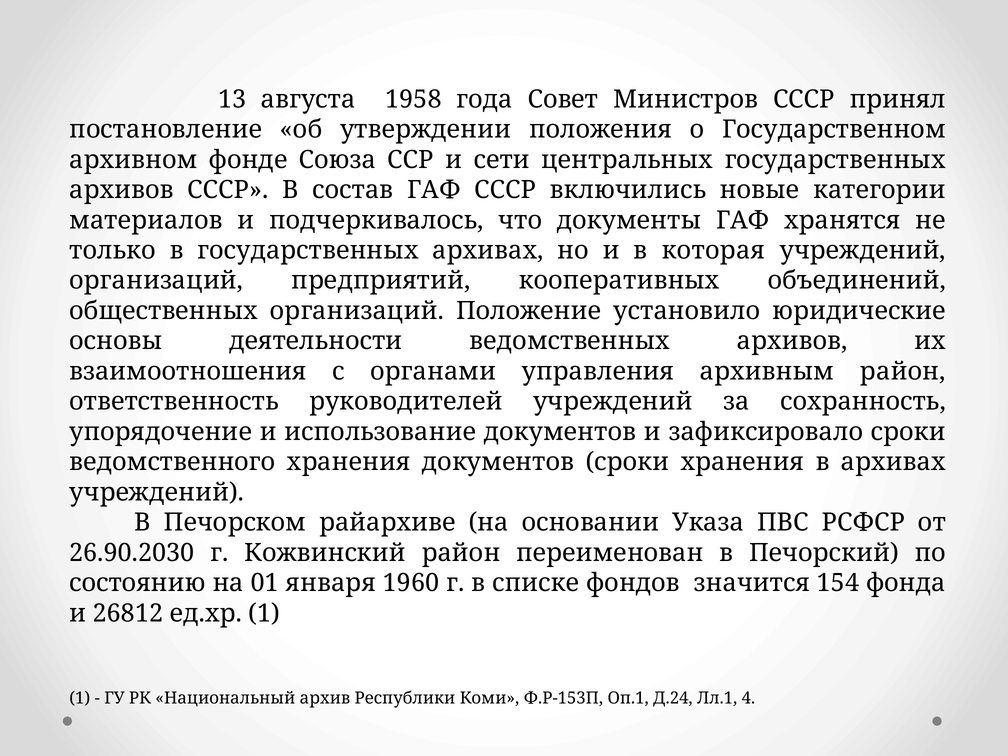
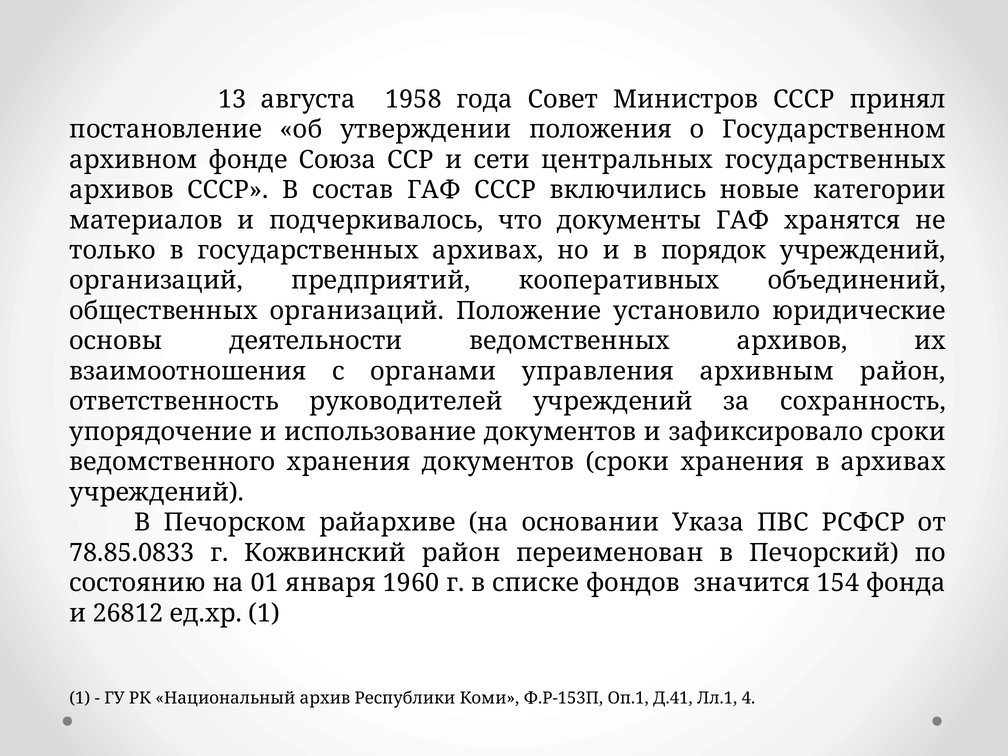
которая: которая -> порядок
26.90.2030: 26.90.2030 -> 78.85.0833
Д.24: Д.24 -> Д.41
